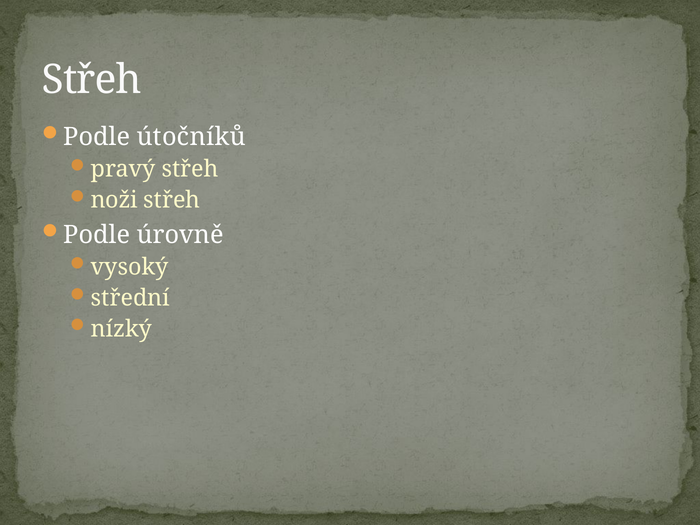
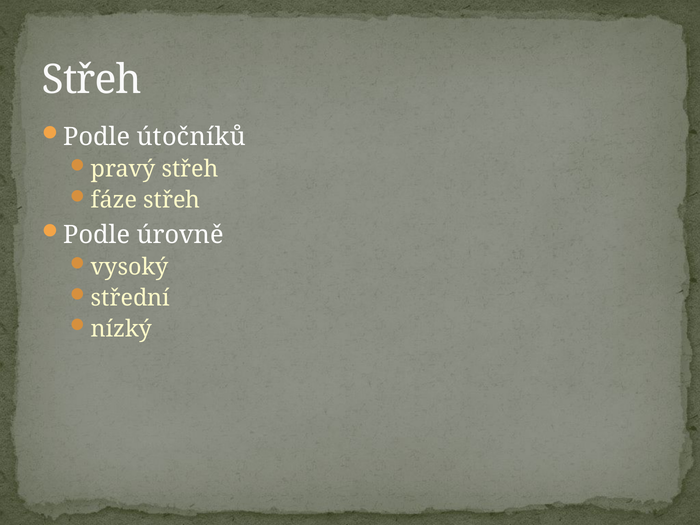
noži: noži -> fáze
